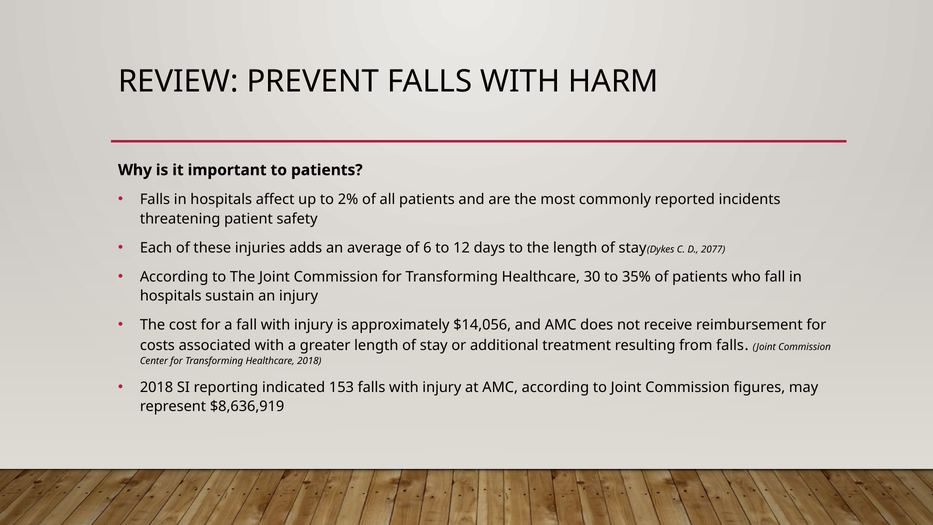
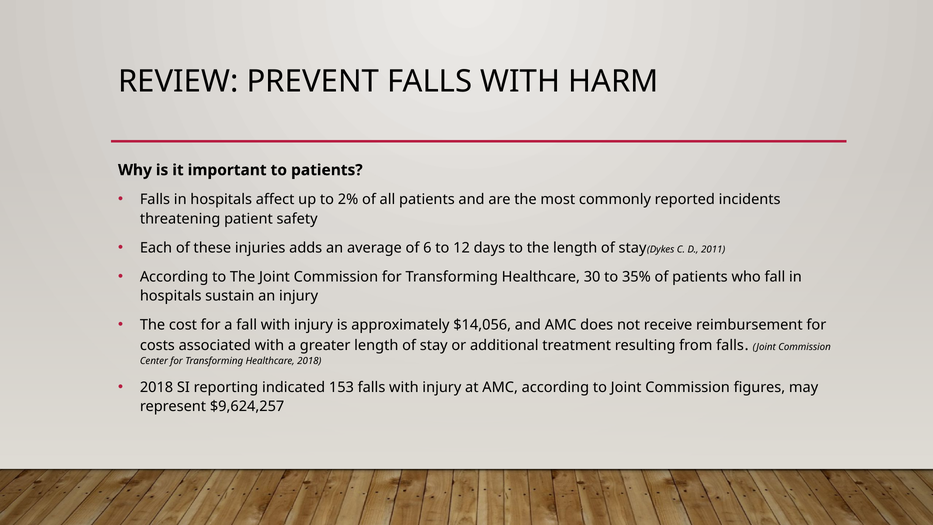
2077: 2077 -> 2011
$8,636,919: $8,636,919 -> $9,624,257
